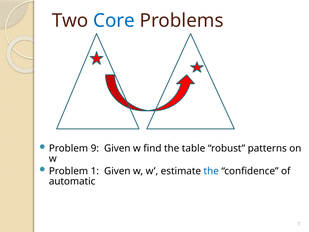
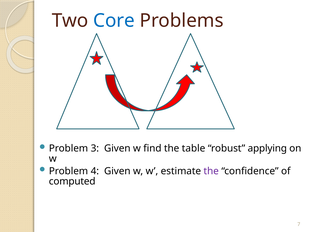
9: 9 -> 3
patterns: patterns -> applying
1: 1 -> 4
the at (211, 171) colour: blue -> purple
automatic: automatic -> computed
